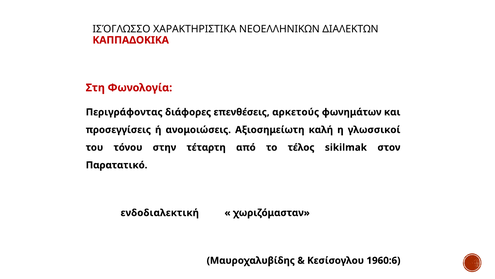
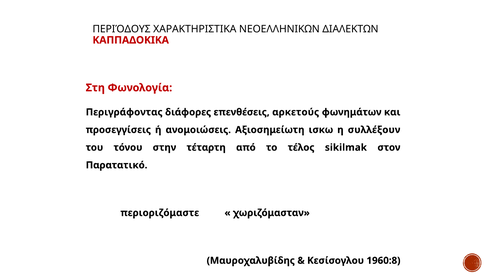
ΙΣΌΓΛΩΣΣΟ: ΙΣΌΓΛΩΣΣΟ -> ΠΕΡΙΌΔΟΥΣ
καλή: καλή -> ισκω
γλωσσικοί: γλωσσικοί -> συλλέξουν
ενδοδιαλεκτική: ενδοδιαλεκτική -> περιοριζόμαστε
1960:6: 1960:6 -> 1960:8
